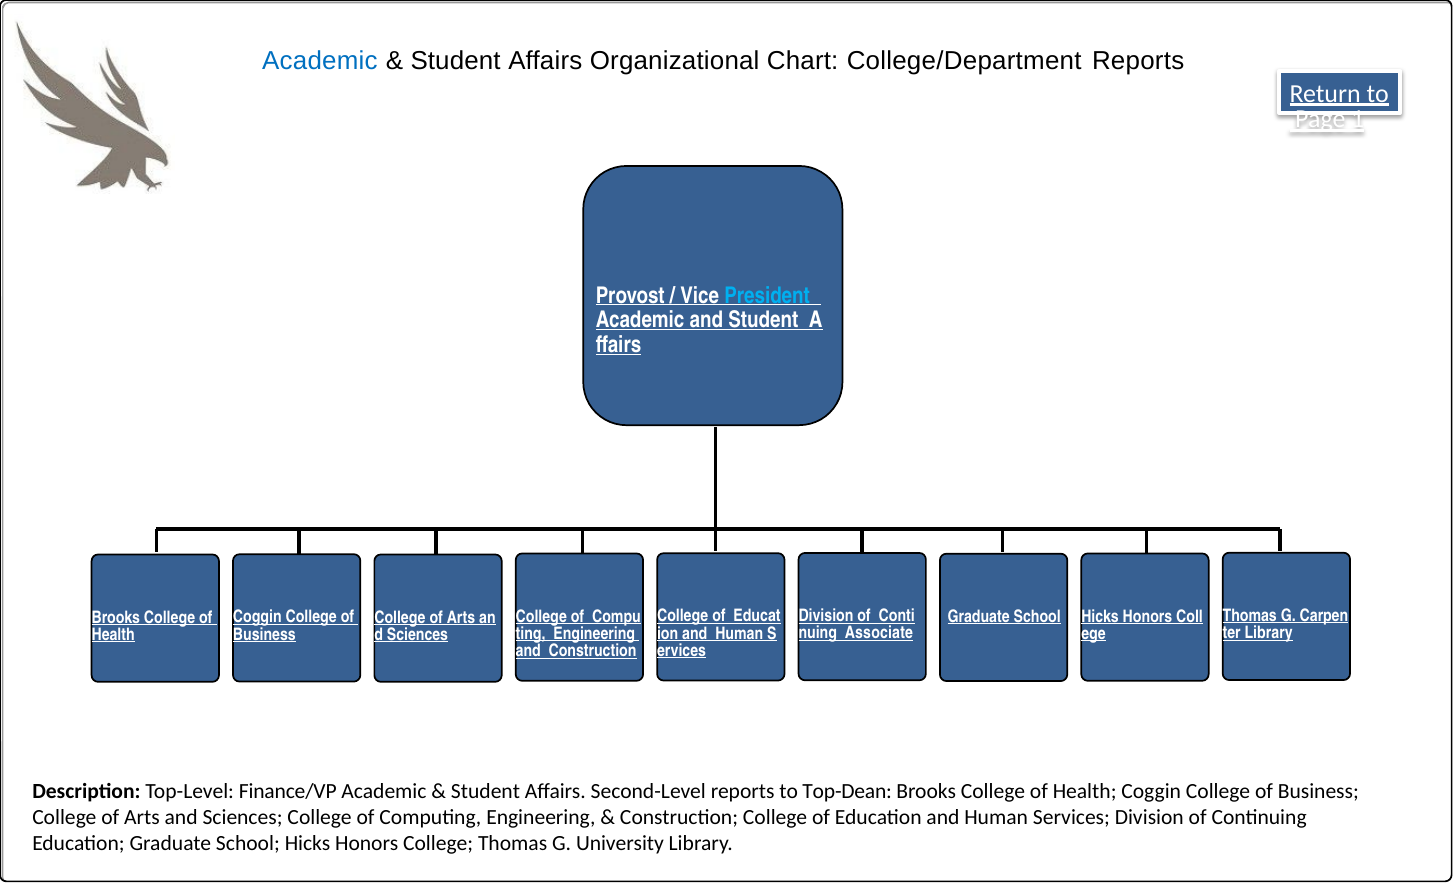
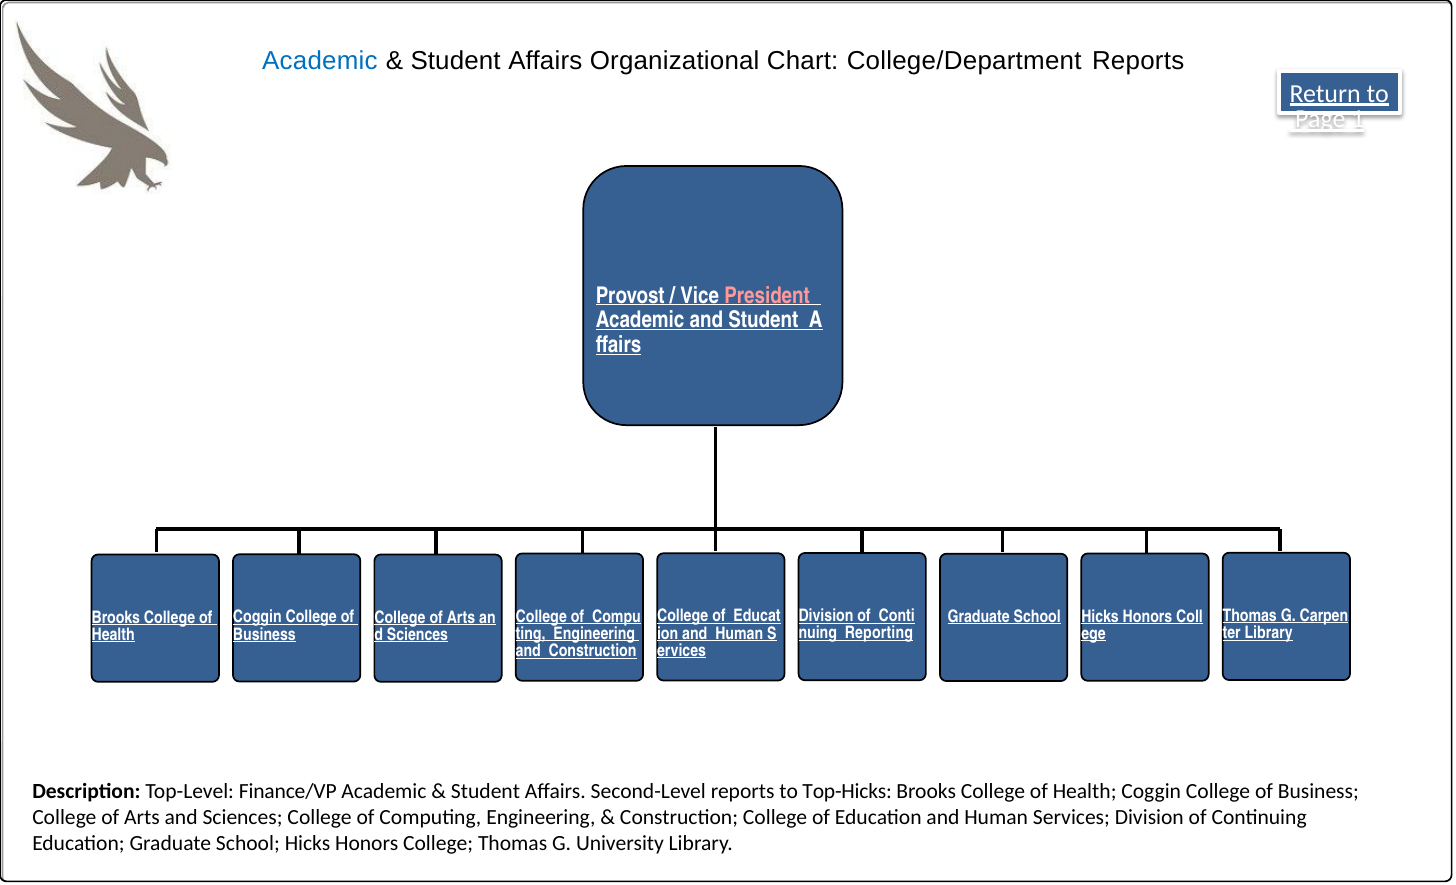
President colour: light blue -> pink
Associate: Associate -> Reporting
Top-Dean: Top-Dean -> Top-Hicks
